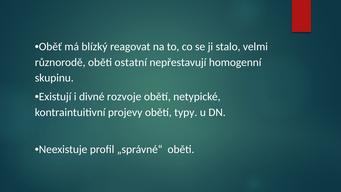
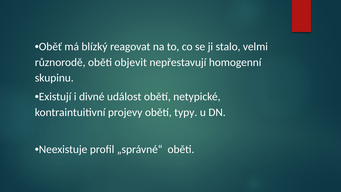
ostatní: ostatní -> objevit
rozvoje: rozvoje -> událost
